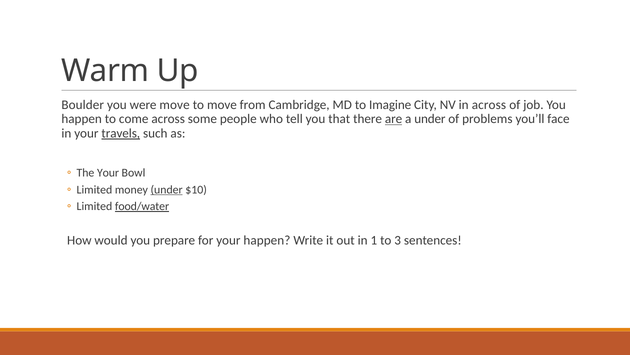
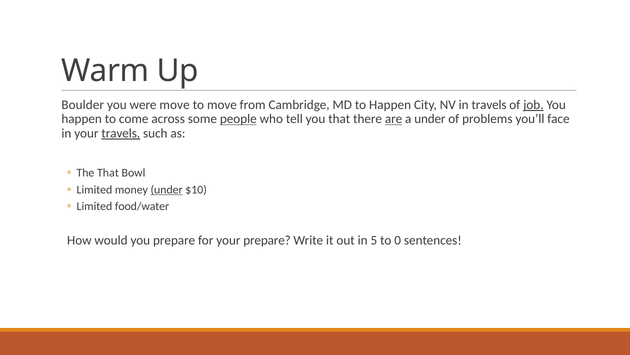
to Imagine: Imagine -> Happen
in across: across -> travels
job underline: none -> present
people underline: none -> present
The Your: Your -> That
food/water underline: present -> none
your happen: happen -> prepare
1: 1 -> 5
3: 3 -> 0
